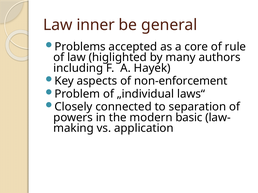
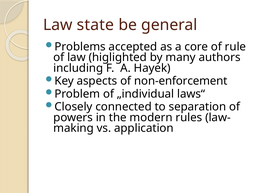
inner: inner -> state
basic: basic -> rules
